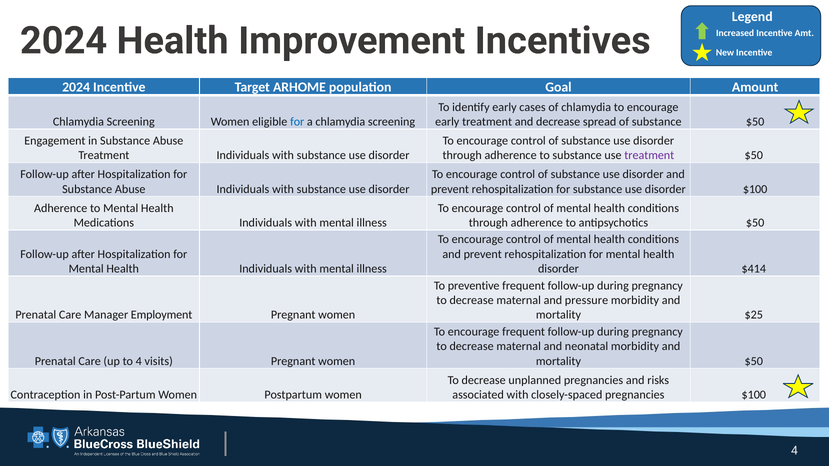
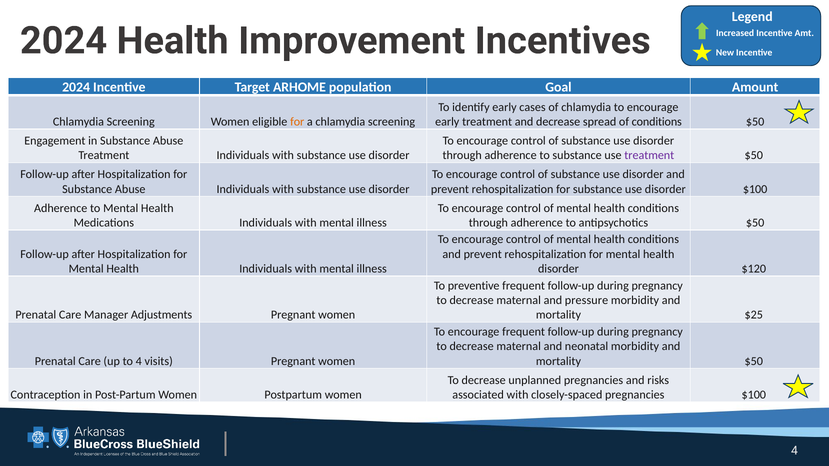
for at (297, 122) colour: blue -> orange
spread of substance: substance -> conditions
$414: $414 -> $120
Employment: Employment -> Adjustments
